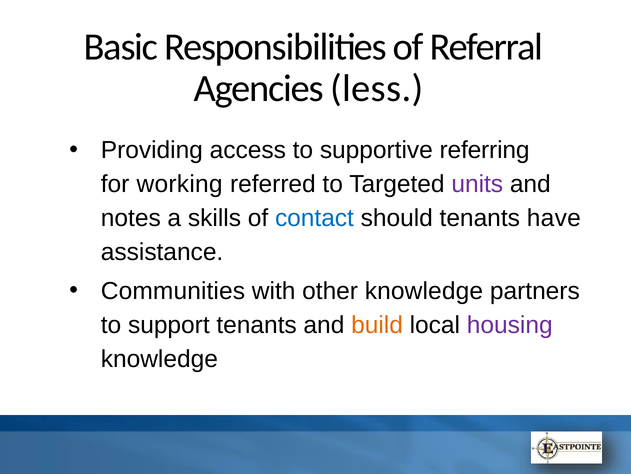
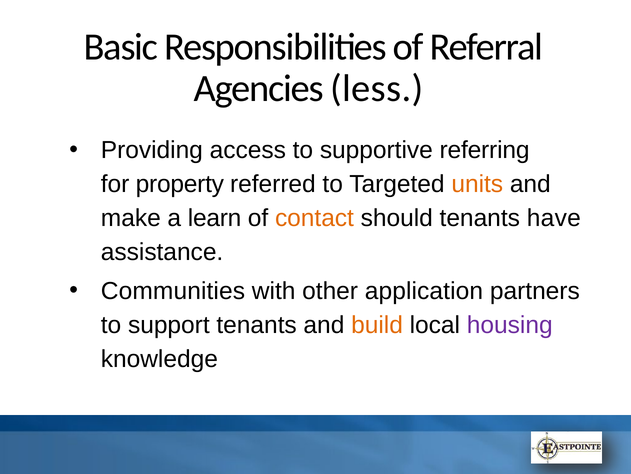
working: working -> property
units colour: purple -> orange
notes: notes -> make
skills: skills -> learn
contact colour: blue -> orange
other knowledge: knowledge -> application
